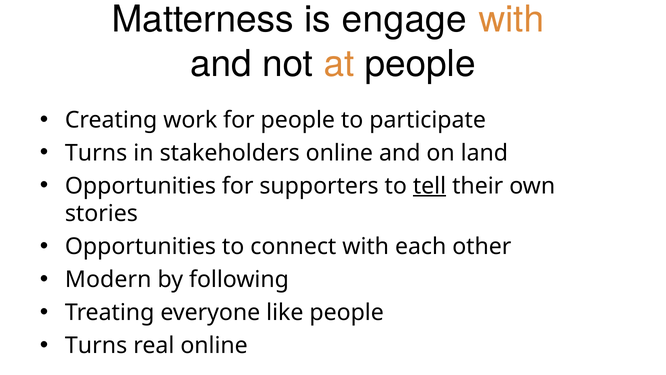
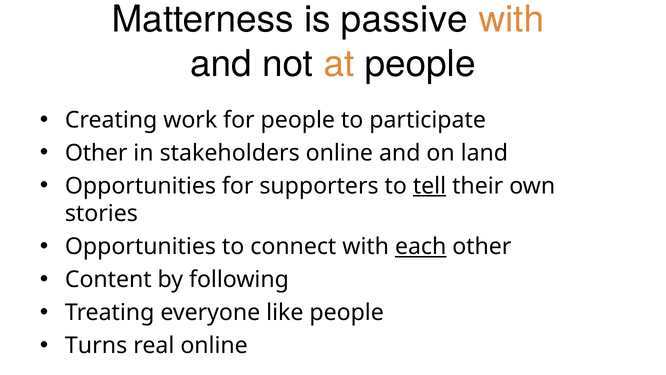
engage: engage -> passive
Turns at (96, 153): Turns -> Other
each underline: none -> present
Modern: Modern -> Content
